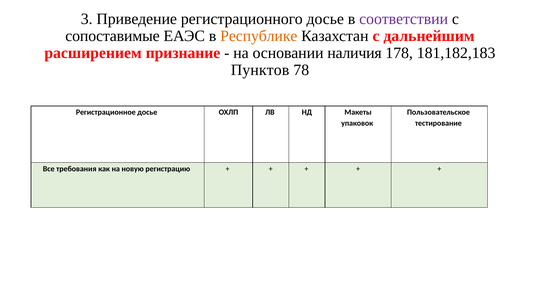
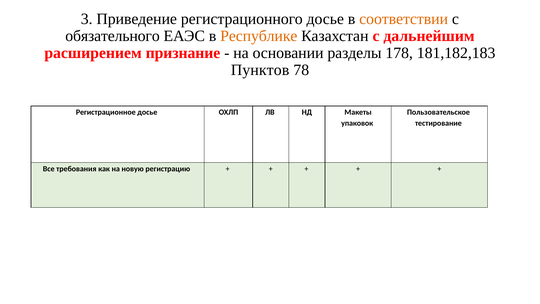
соответствии colour: purple -> orange
сопоставимые: сопоставимые -> обязательного
наличия: наличия -> разделы
